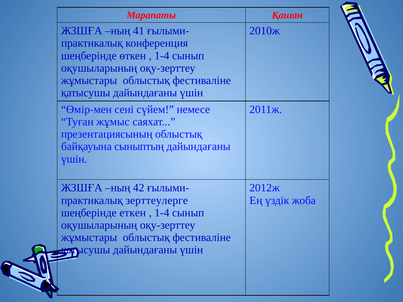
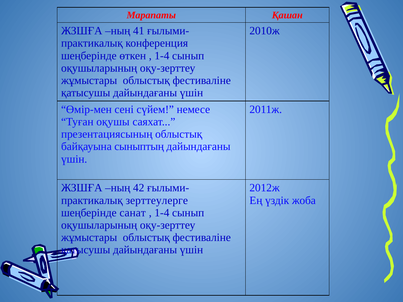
жұмыс: жұмыс -> оқушы
еткен: еткен -> санат
